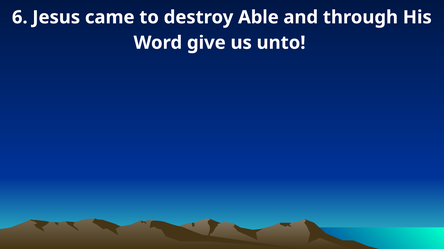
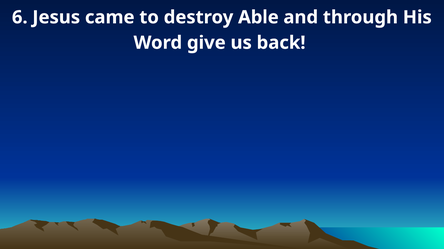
unto: unto -> back
